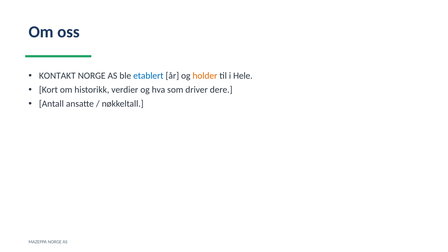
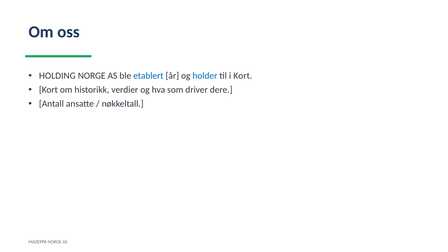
KONTAKT: KONTAKT -> HOLDING
holder colour: orange -> blue
i Hele: Hele -> Kort
